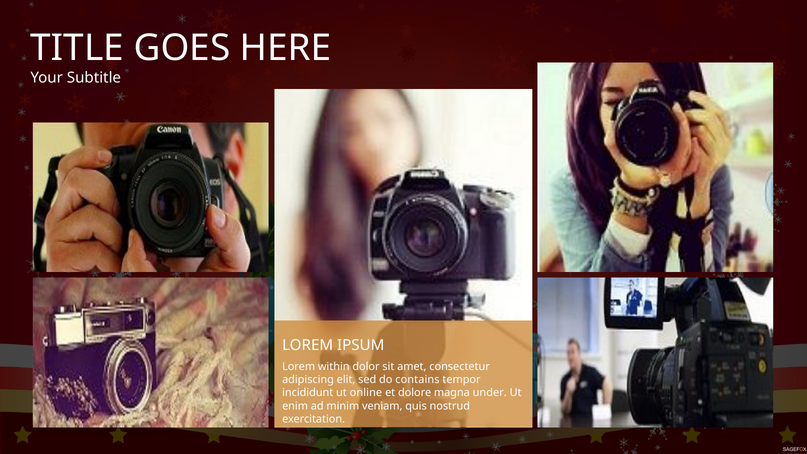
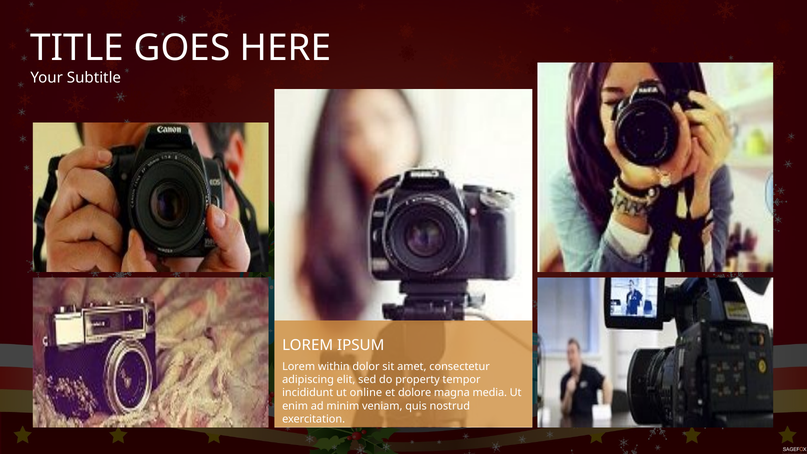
contains: contains -> property
under: under -> media
